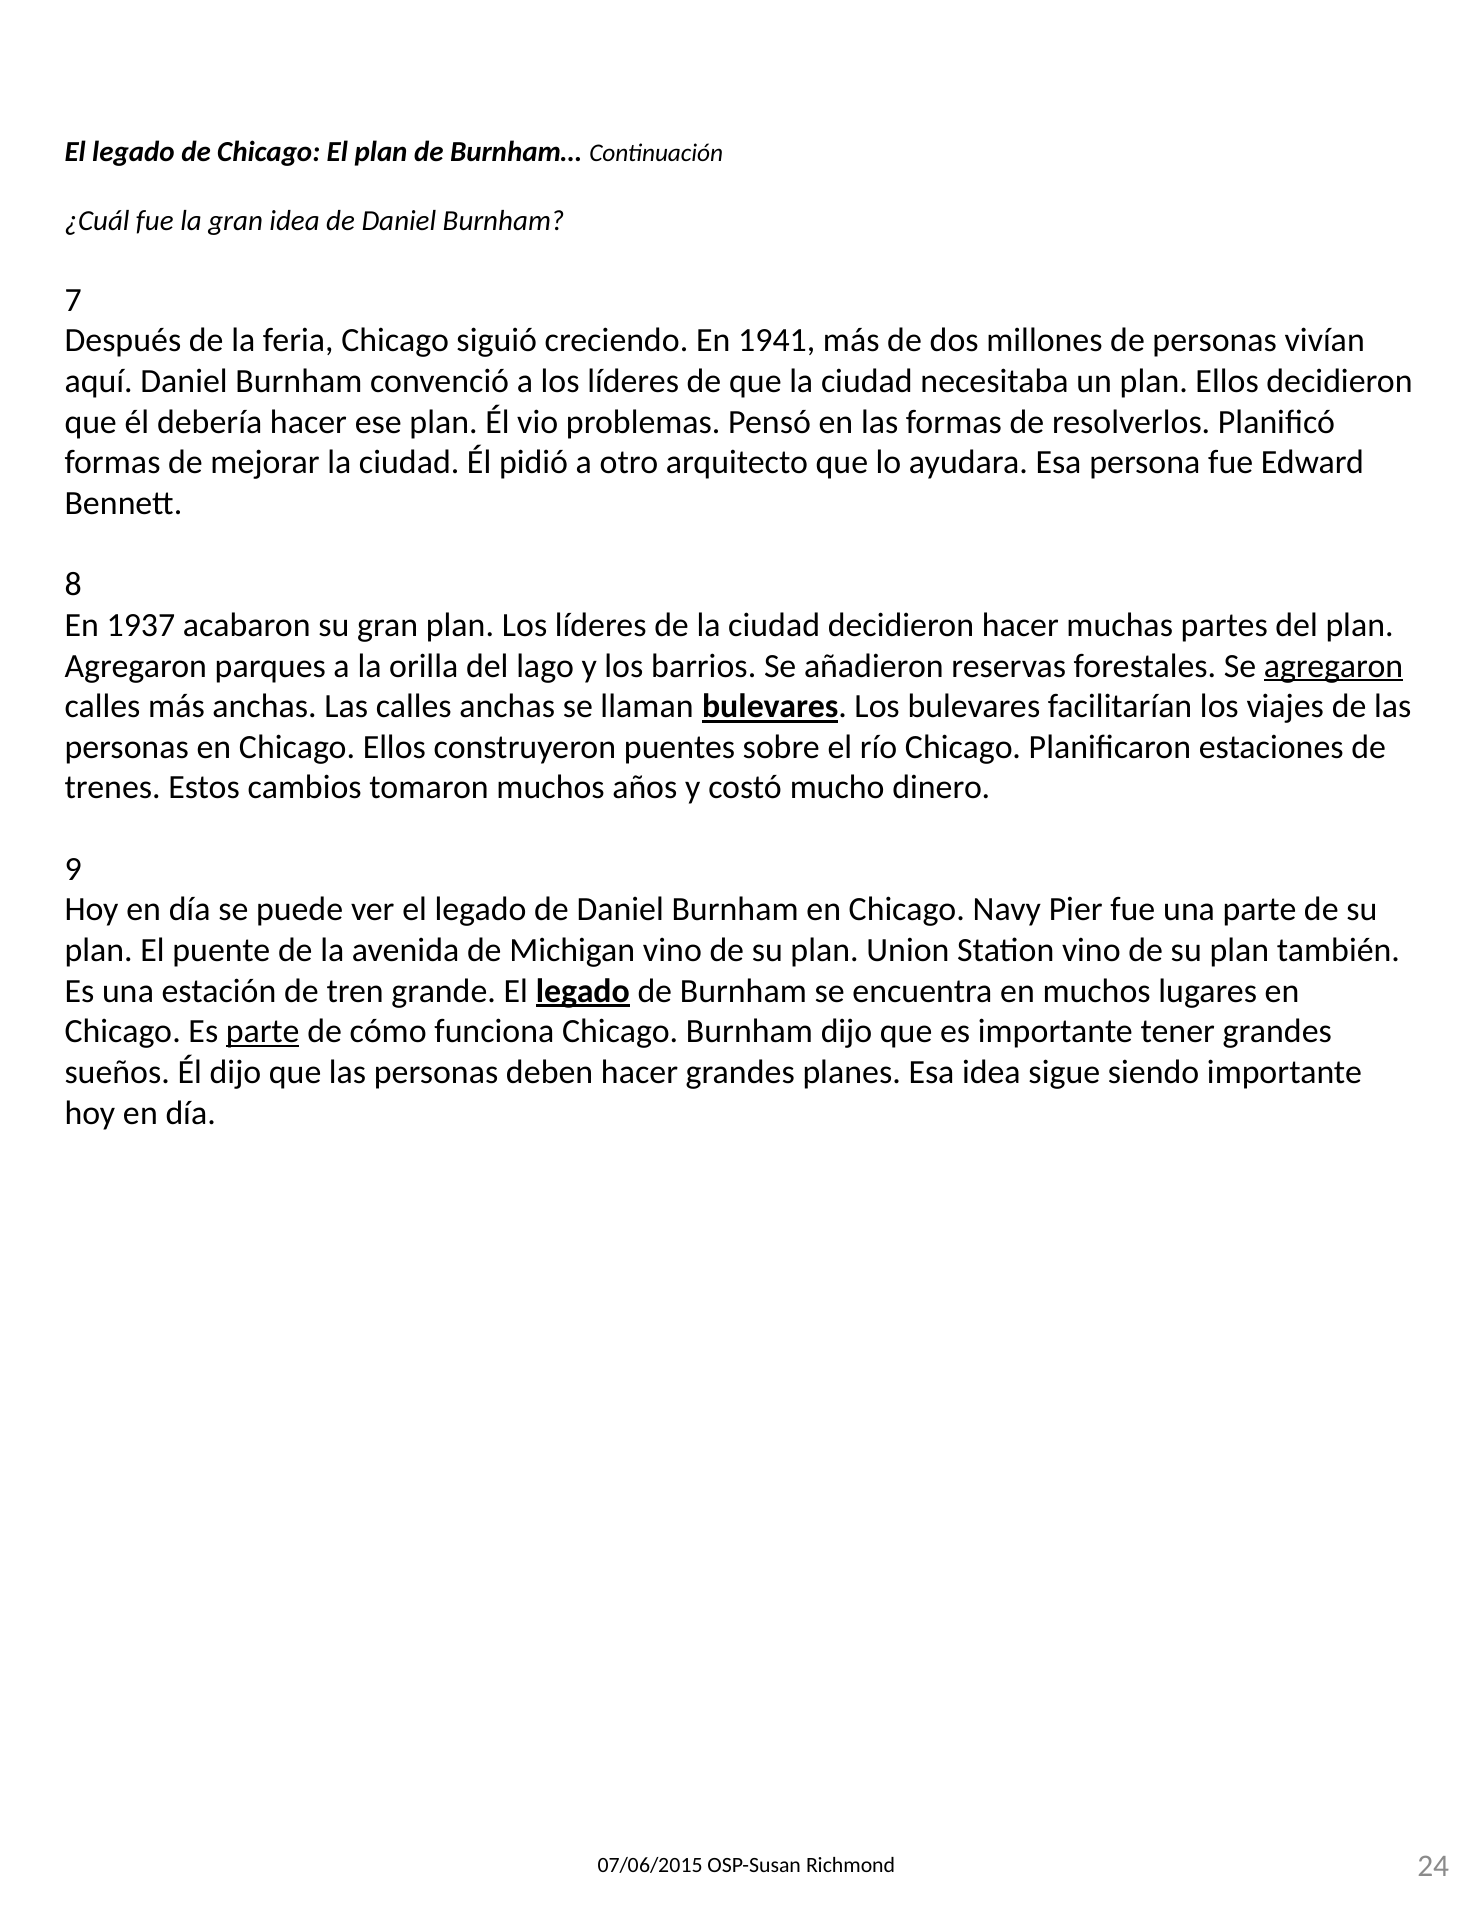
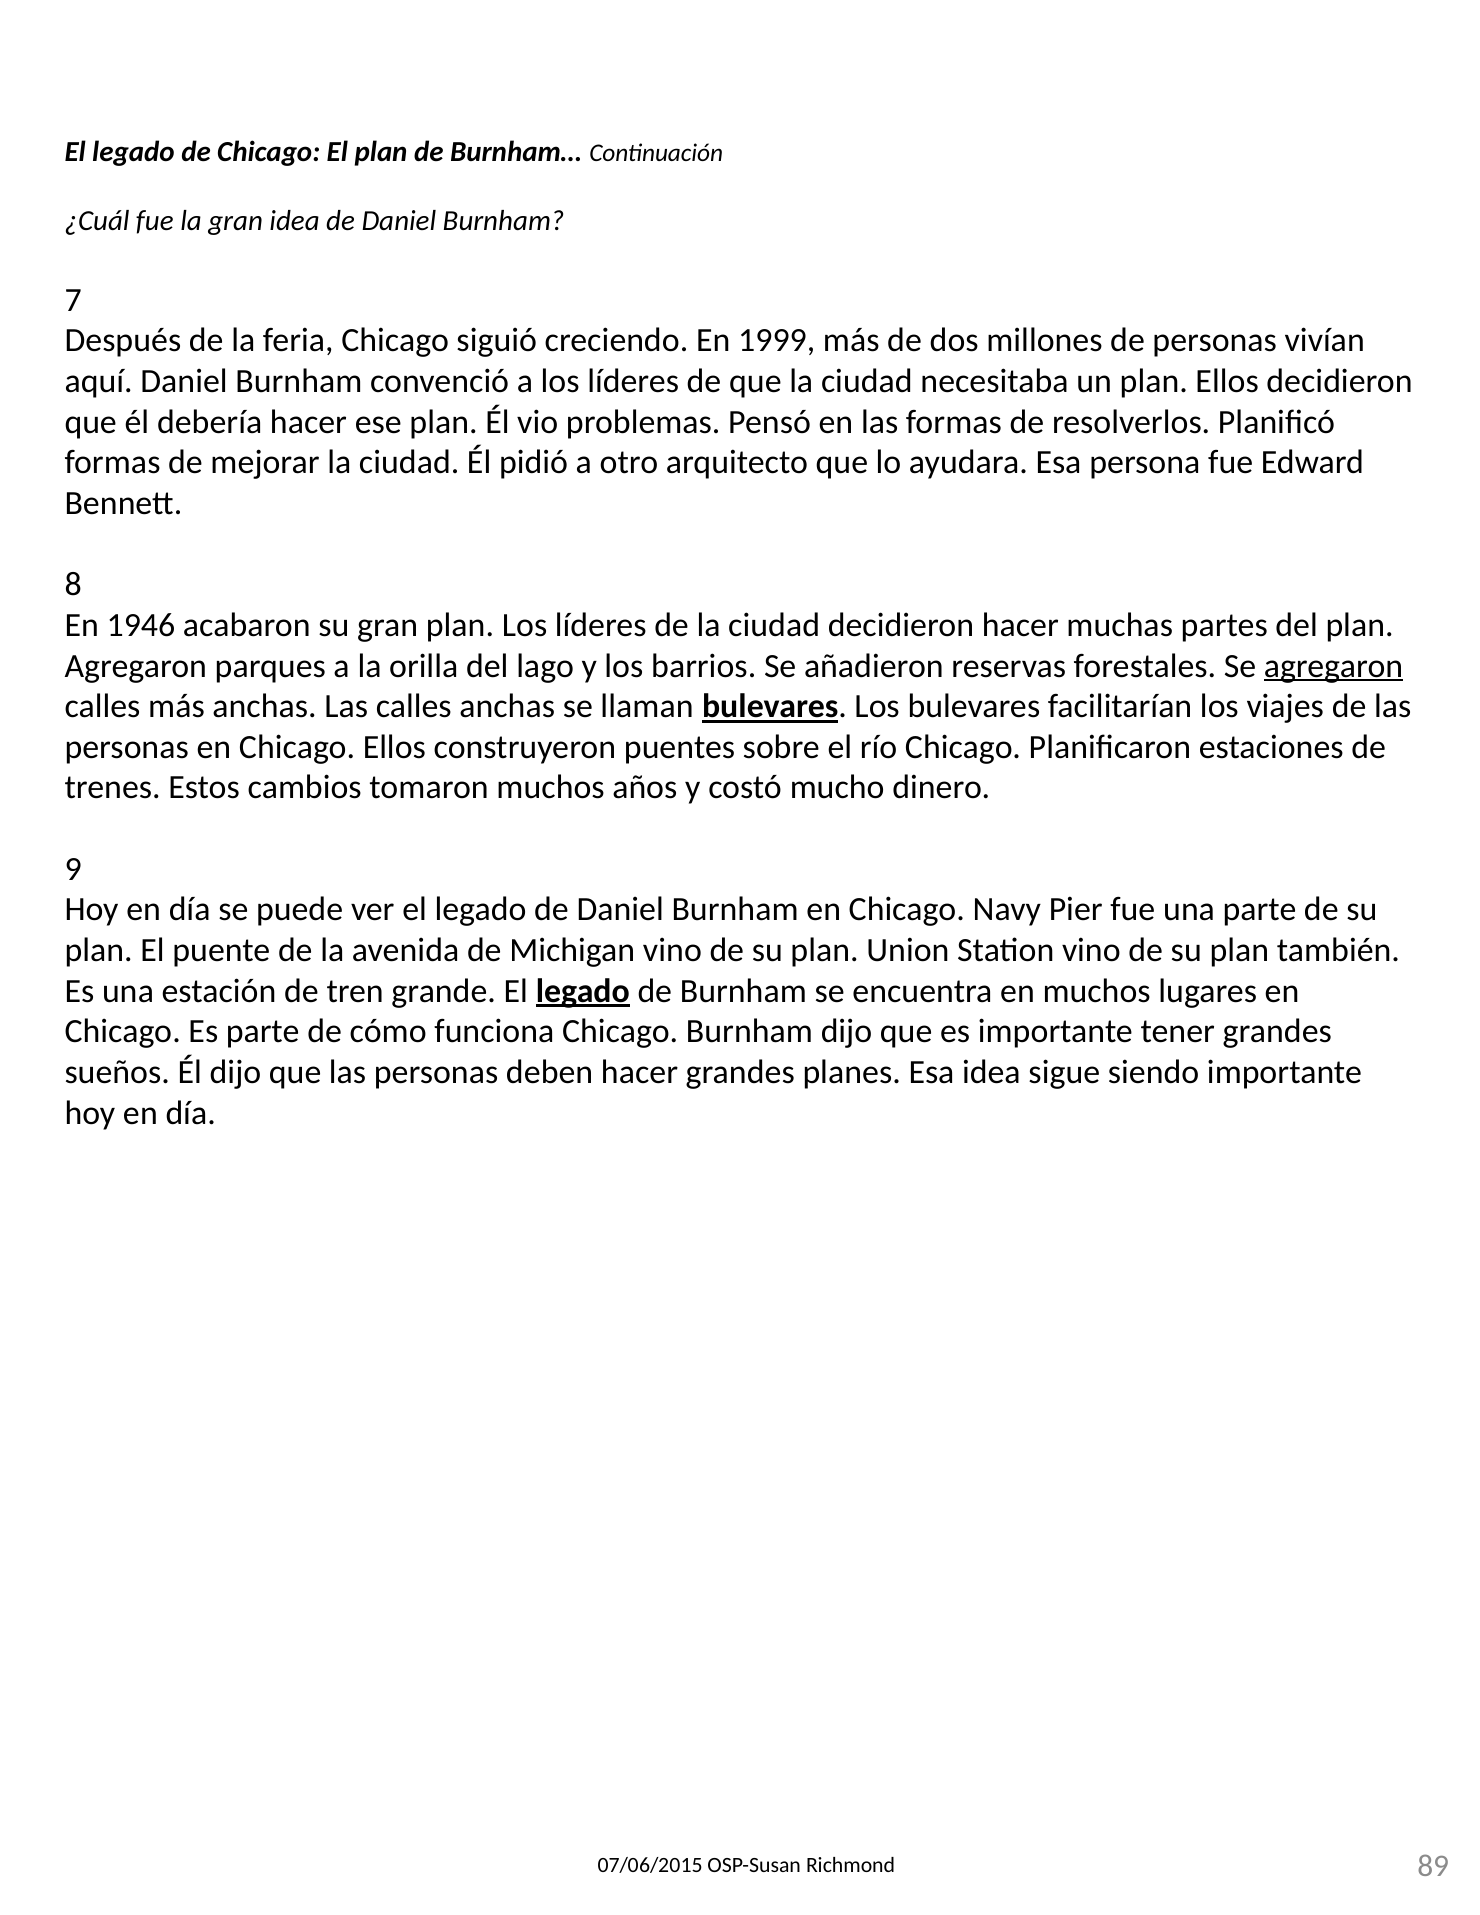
1941: 1941 -> 1999
1937: 1937 -> 1946
parte at (263, 1032) underline: present -> none
24: 24 -> 89
